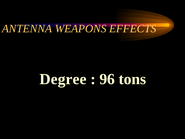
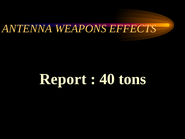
Degree: Degree -> Report
96: 96 -> 40
